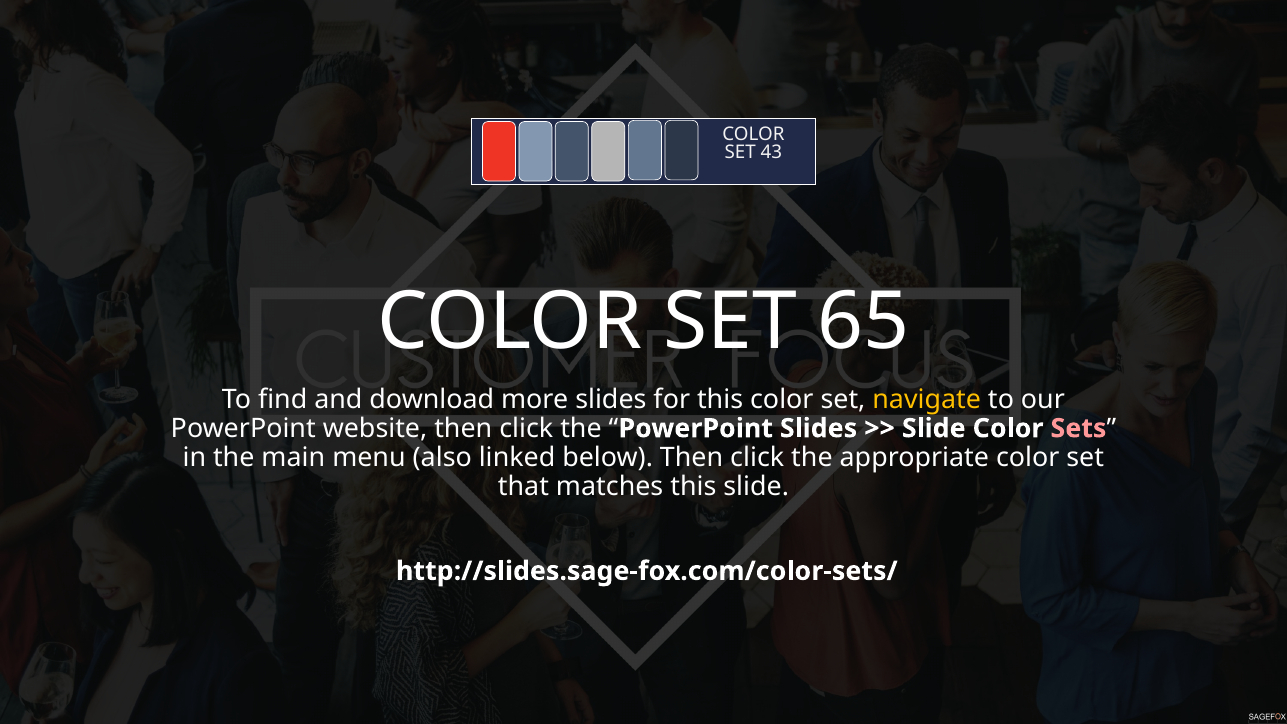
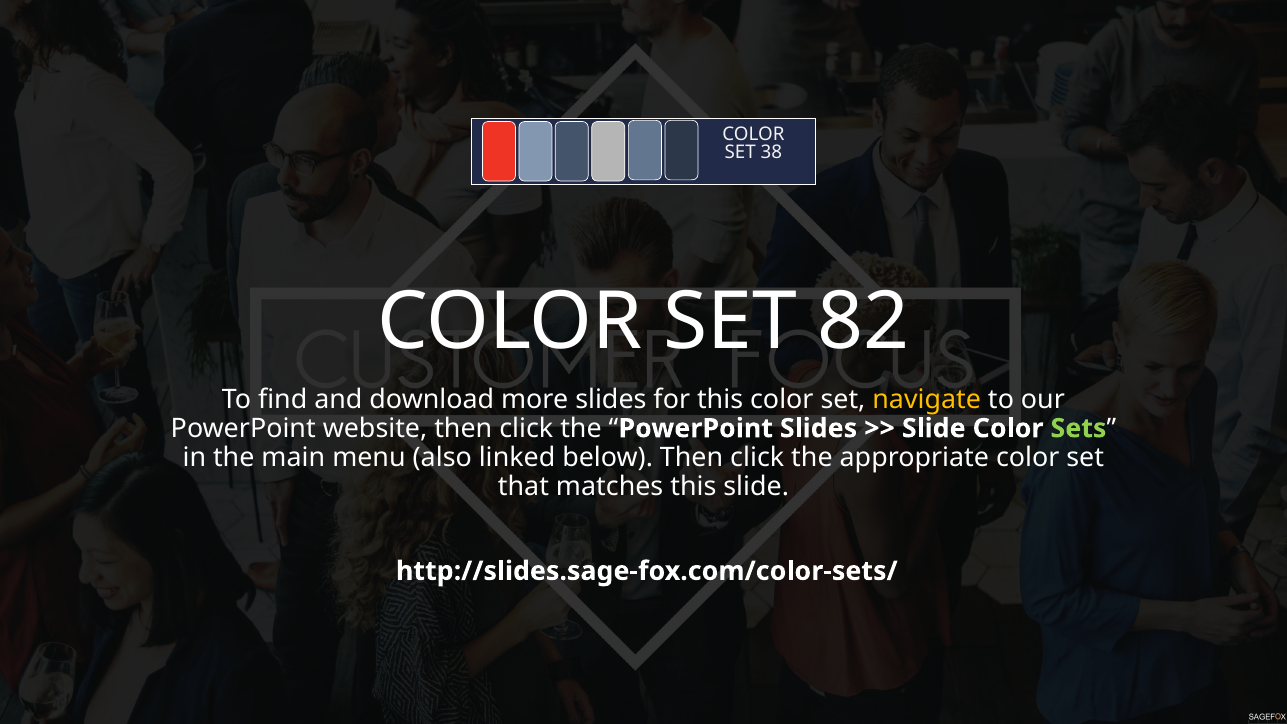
43: 43 -> 38
65: 65 -> 82
Sets colour: pink -> light green
